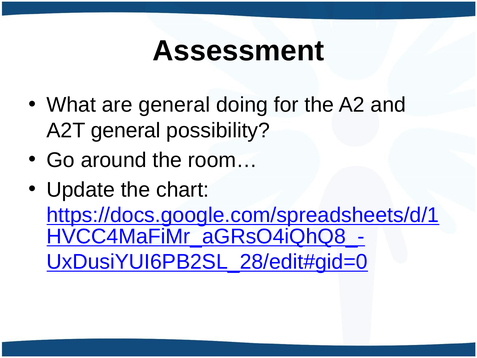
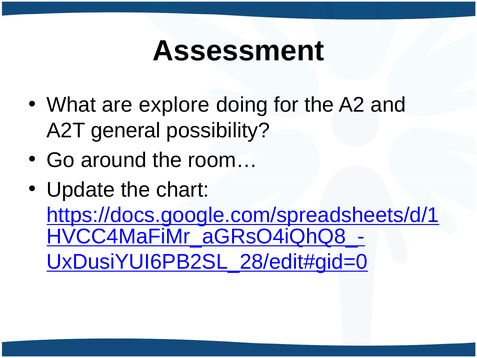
are general: general -> explore
